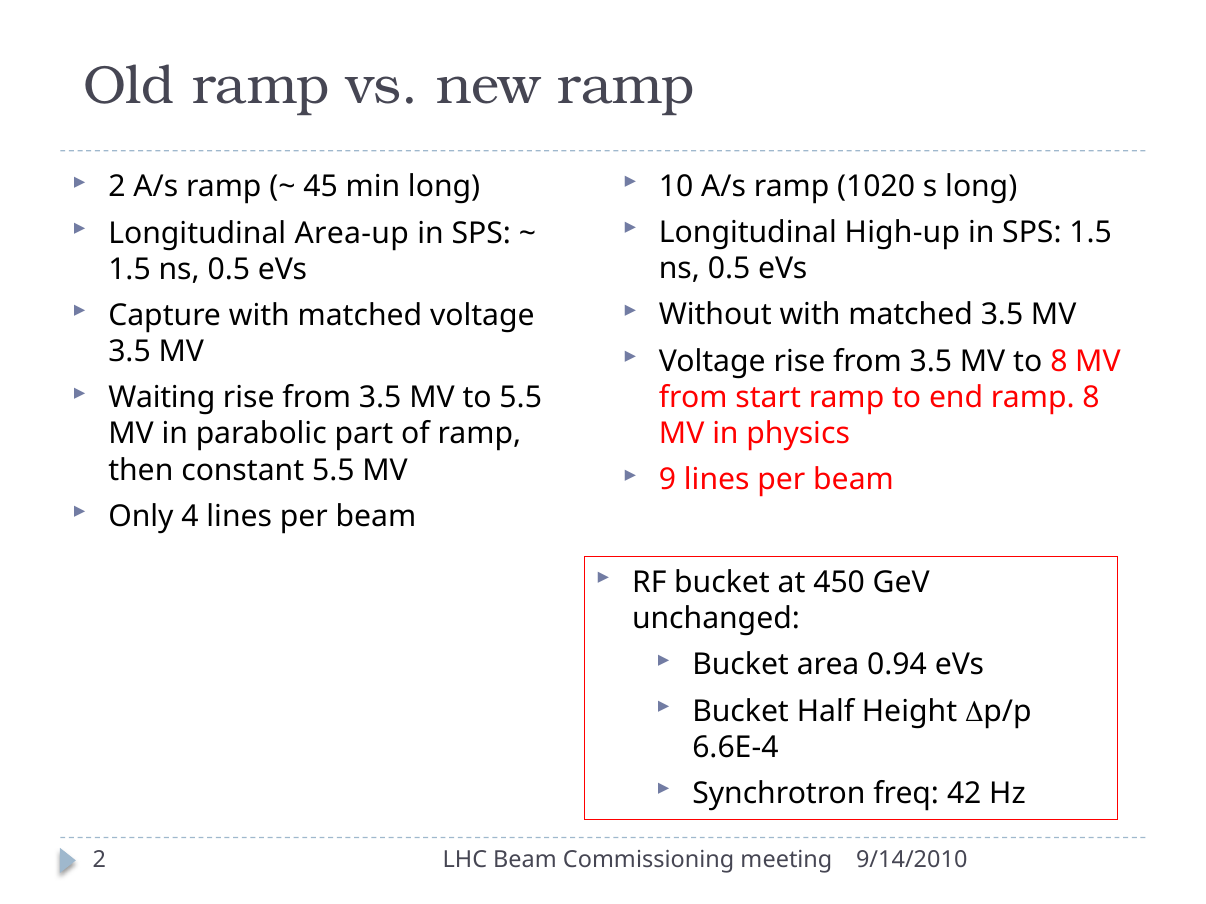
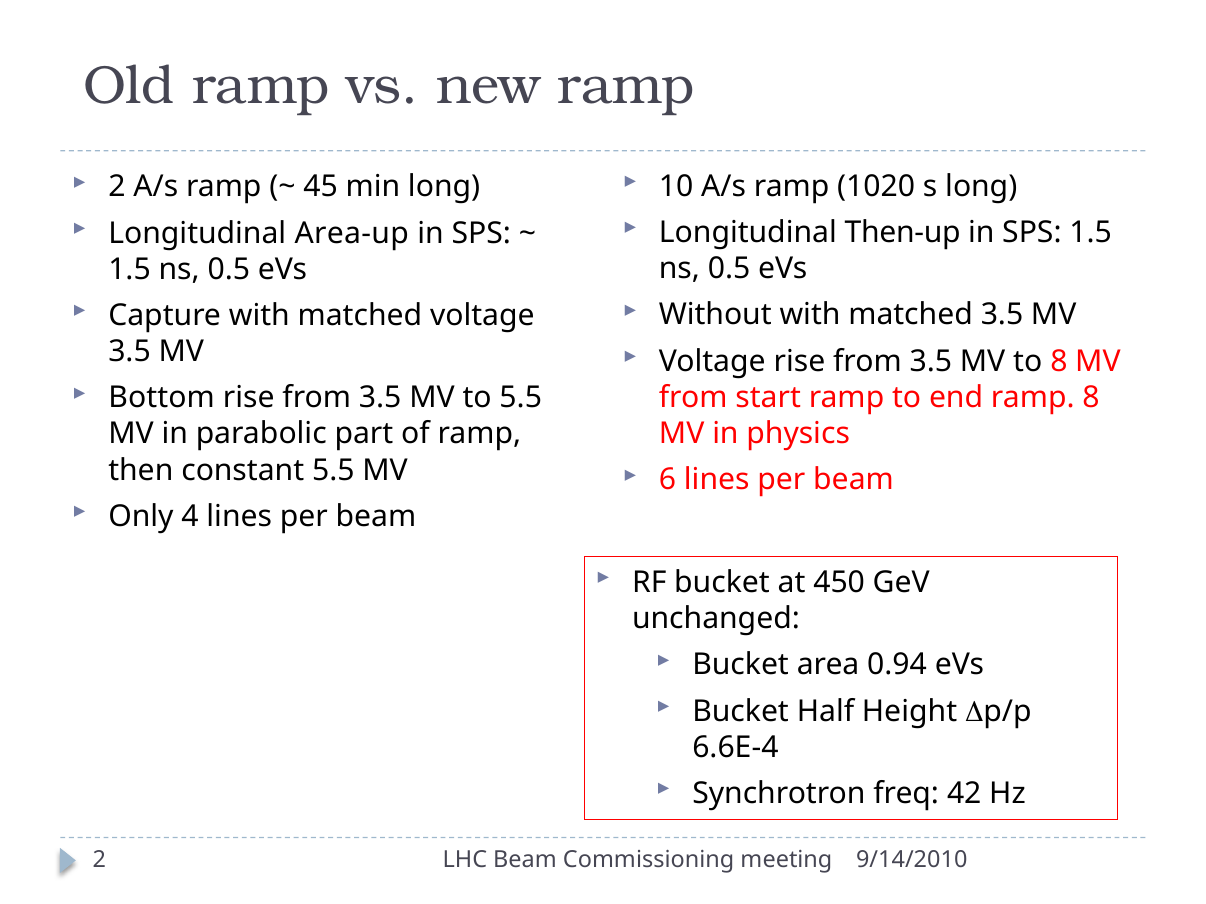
High-up: High-up -> Then-up
Waiting: Waiting -> Bottom
9: 9 -> 6
